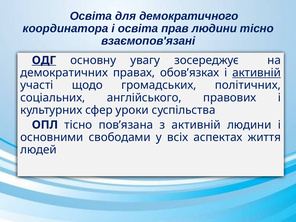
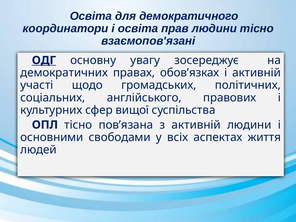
координатора: координатора -> координатори
активній at (257, 73) underline: present -> none
уроки: уроки -> вищої
